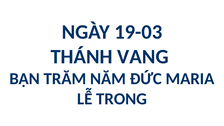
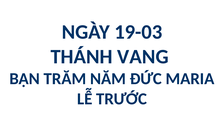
TRONG: TRONG -> TRƯỚC
